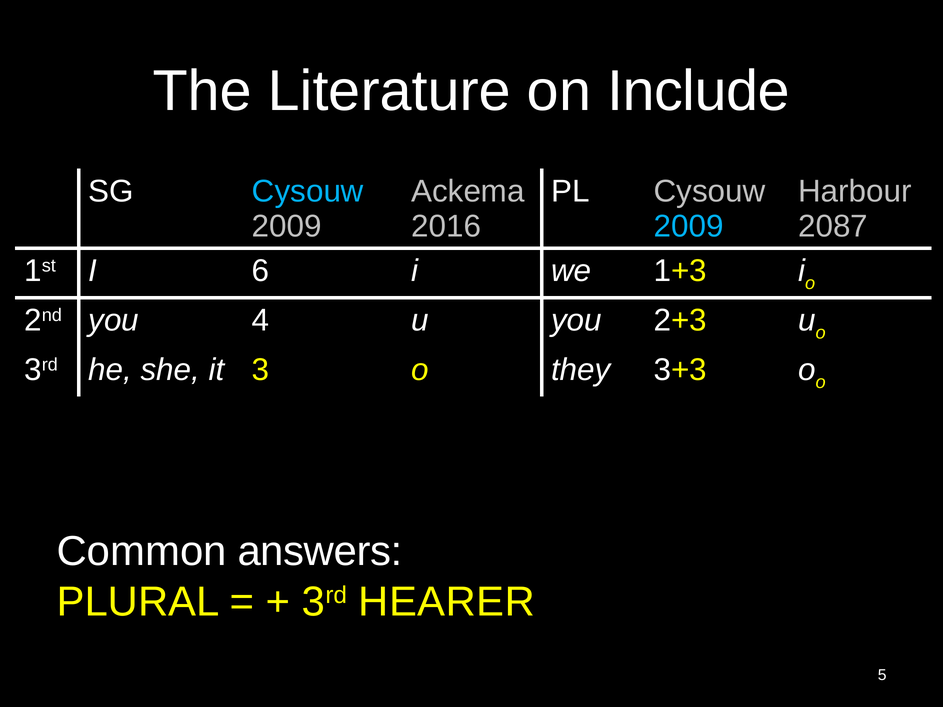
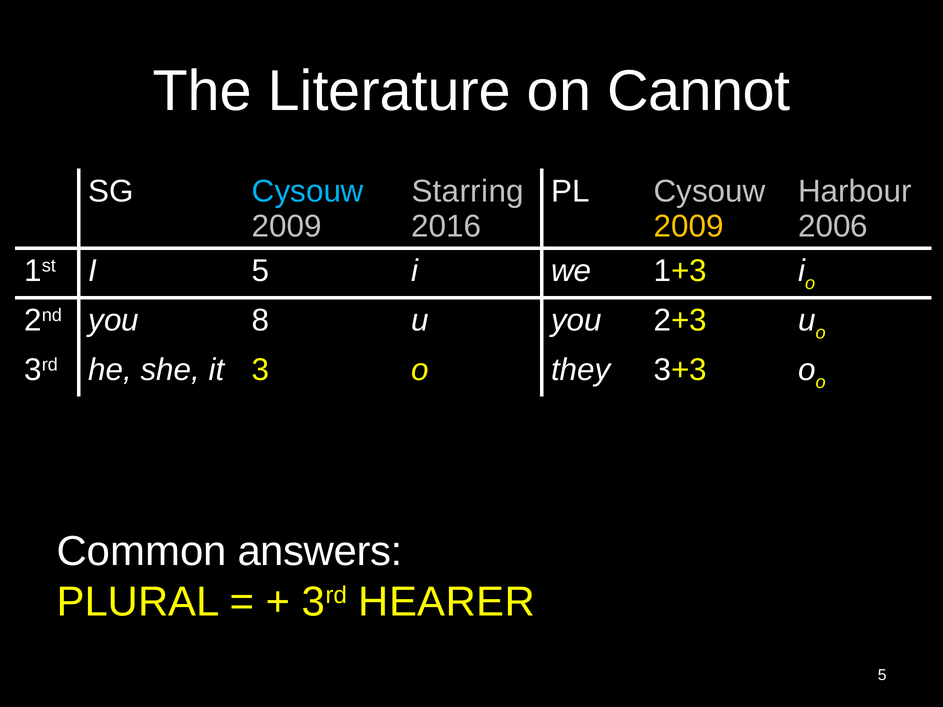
Include: Include -> Cannot
Ackema: Ackema -> Starring
2009 at (689, 226) colour: light blue -> yellow
2087: 2087 -> 2006
I 6: 6 -> 5
4: 4 -> 8
